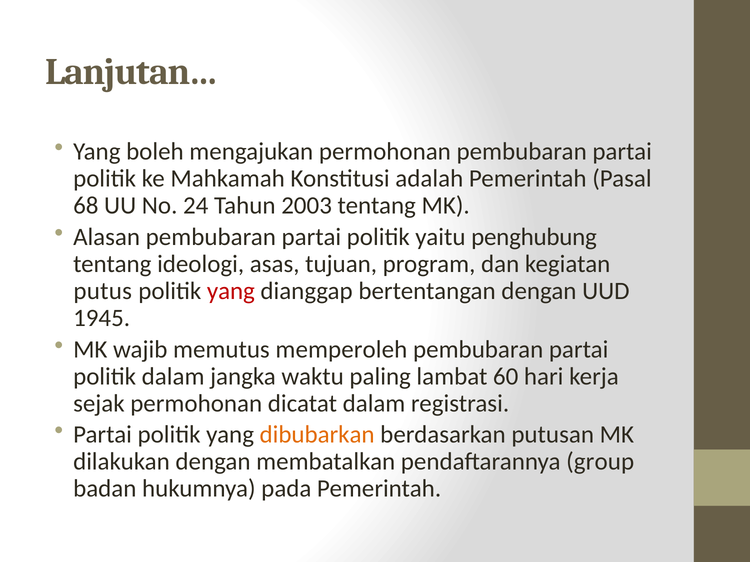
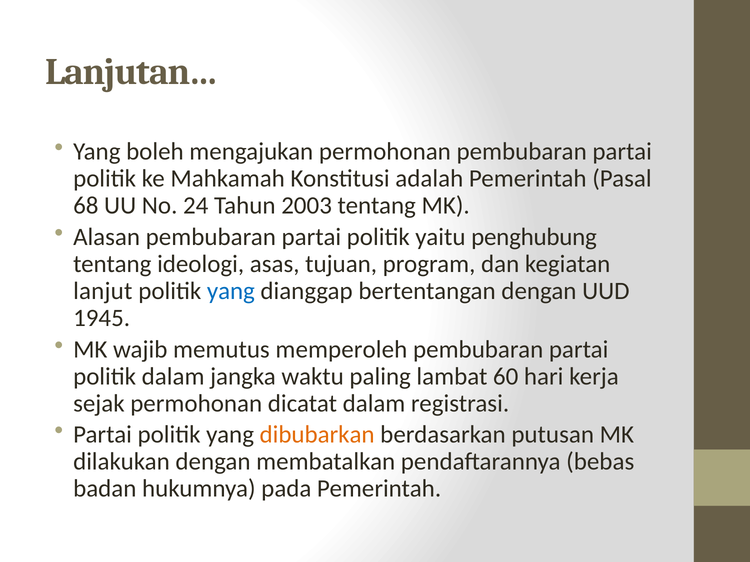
putus: putus -> lanjut
yang at (231, 291) colour: red -> blue
group: group -> bebas
